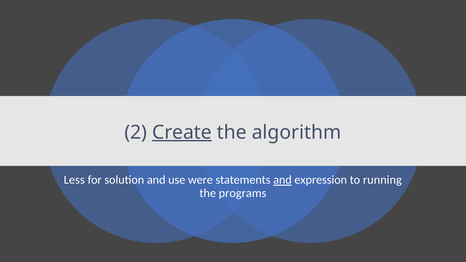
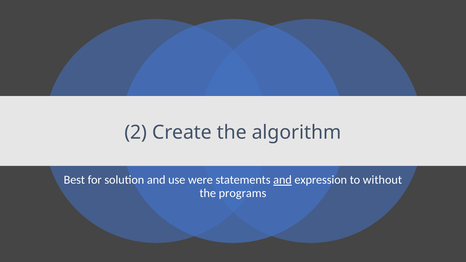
Create underline: present -> none
Less: Less -> Best
running: running -> without
